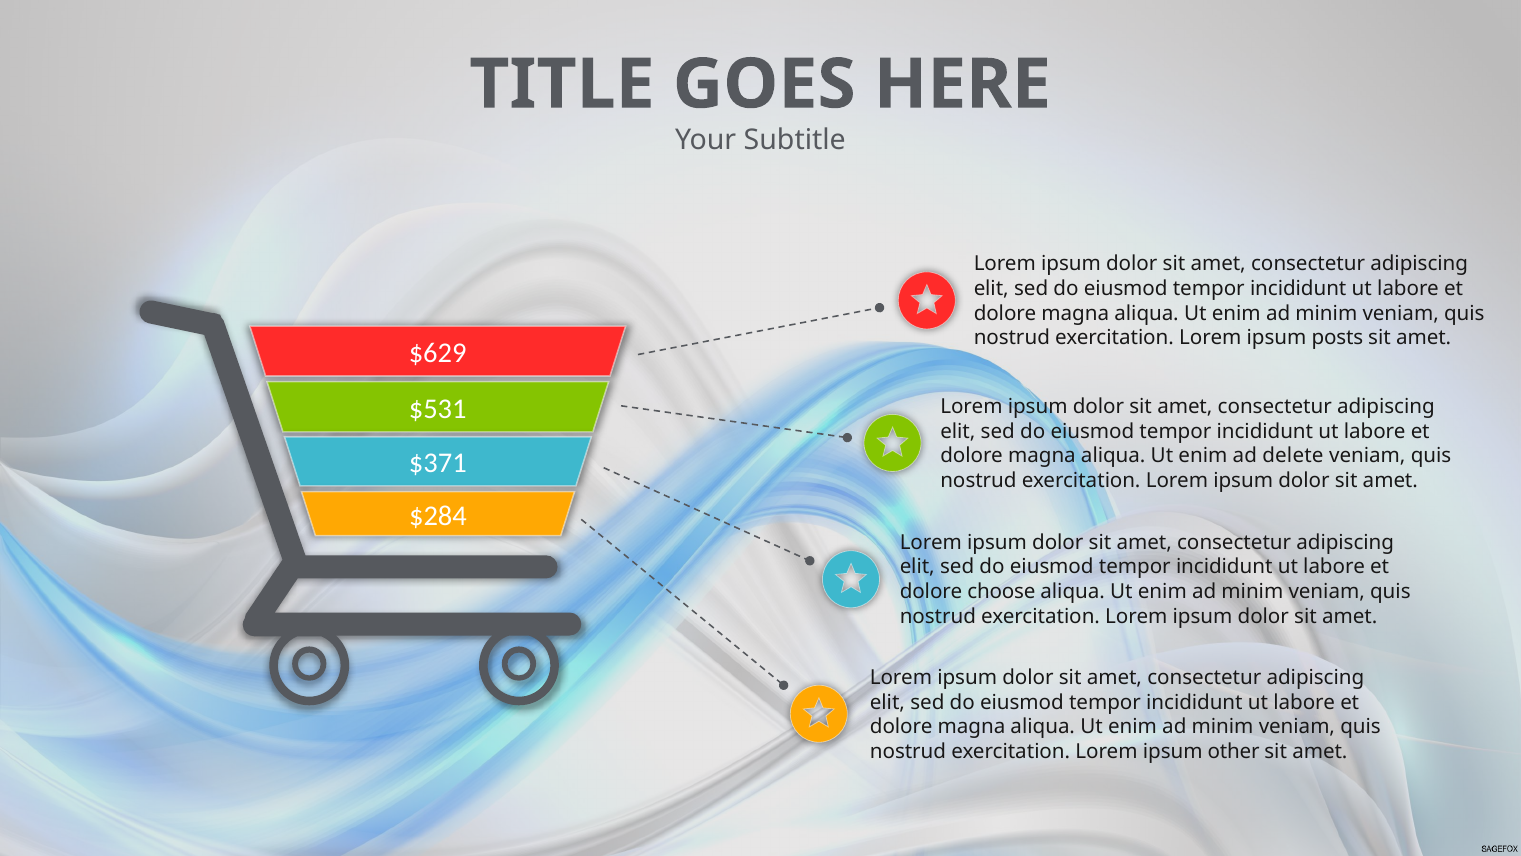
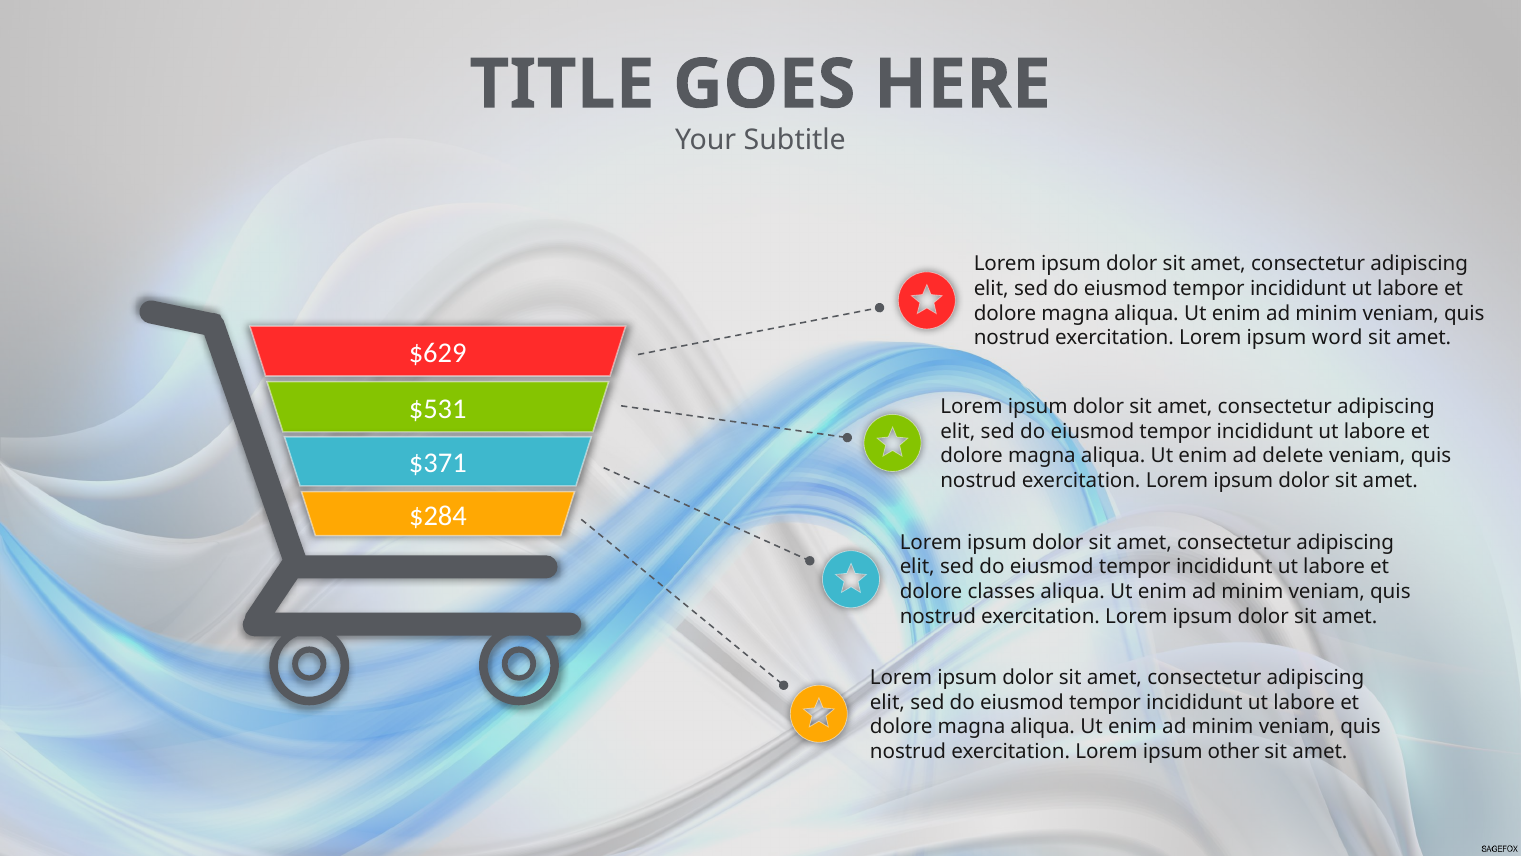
posts: posts -> word
choose: choose -> classes
